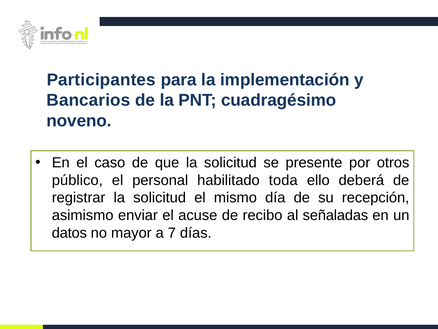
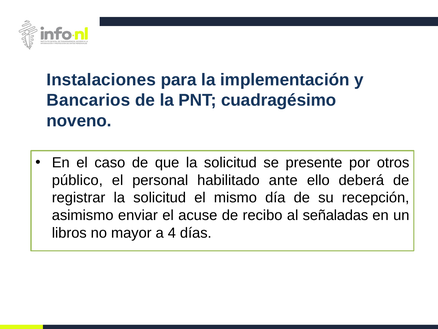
Participantes: Participantes -> Instalaciones
toda: toda -> ante
datos: datos -> libros
7: 7 -> 4
